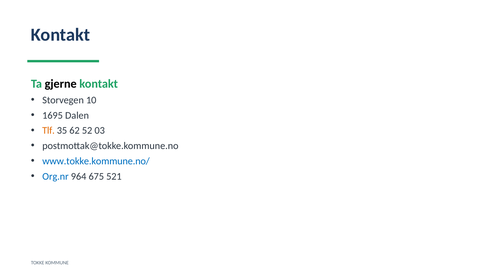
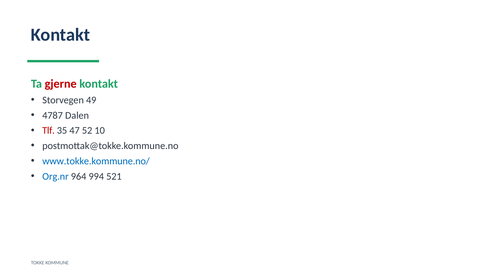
gjerne colour: black -> red
10: 10 -> 49
1695: 1695 -> 4787
Tlf colour: orange -> red
62: 62 -> 47
03: 03 -> 10
675: 675 -> 994
